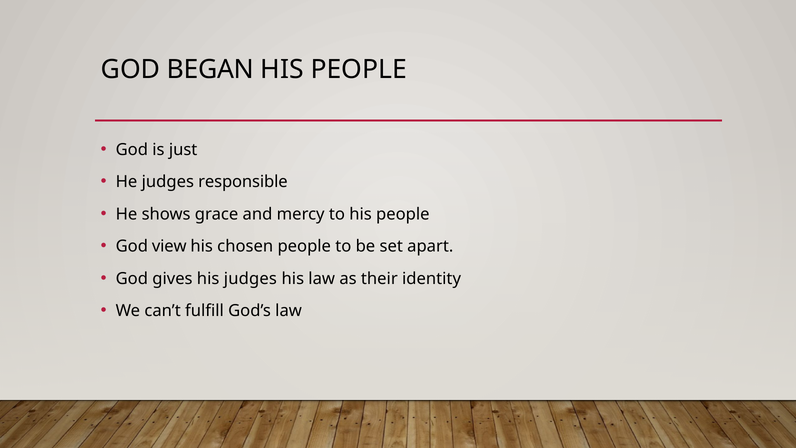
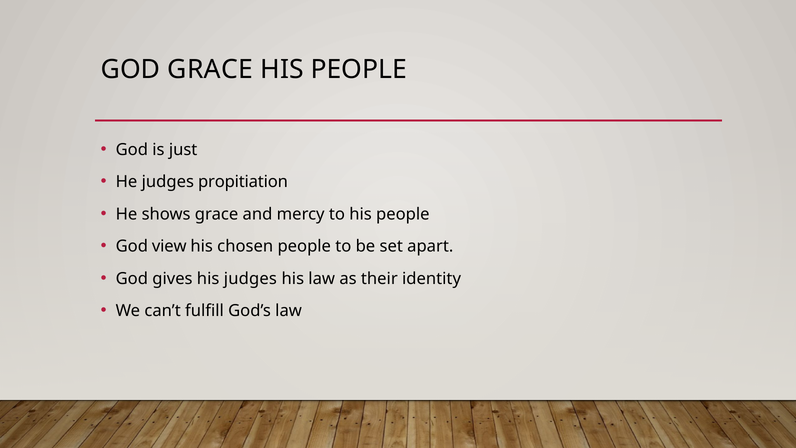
GOD BEGAN: BEGAN -> GRACE
responsible: responsible -> propitiation
